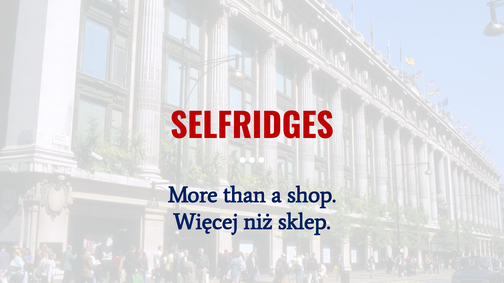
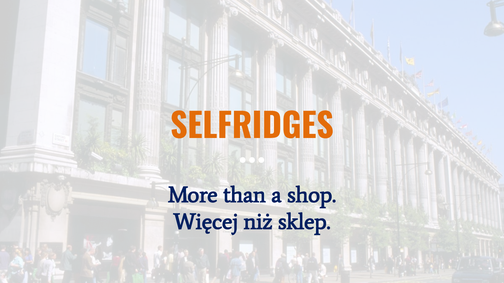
SELFRIDGES colour: red -> orange
